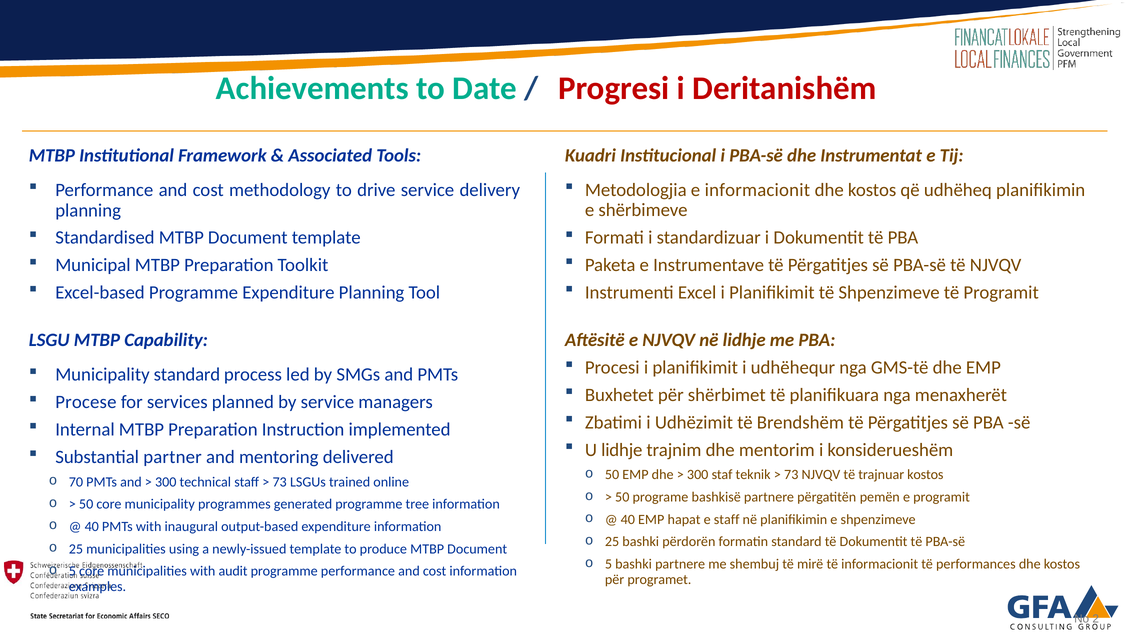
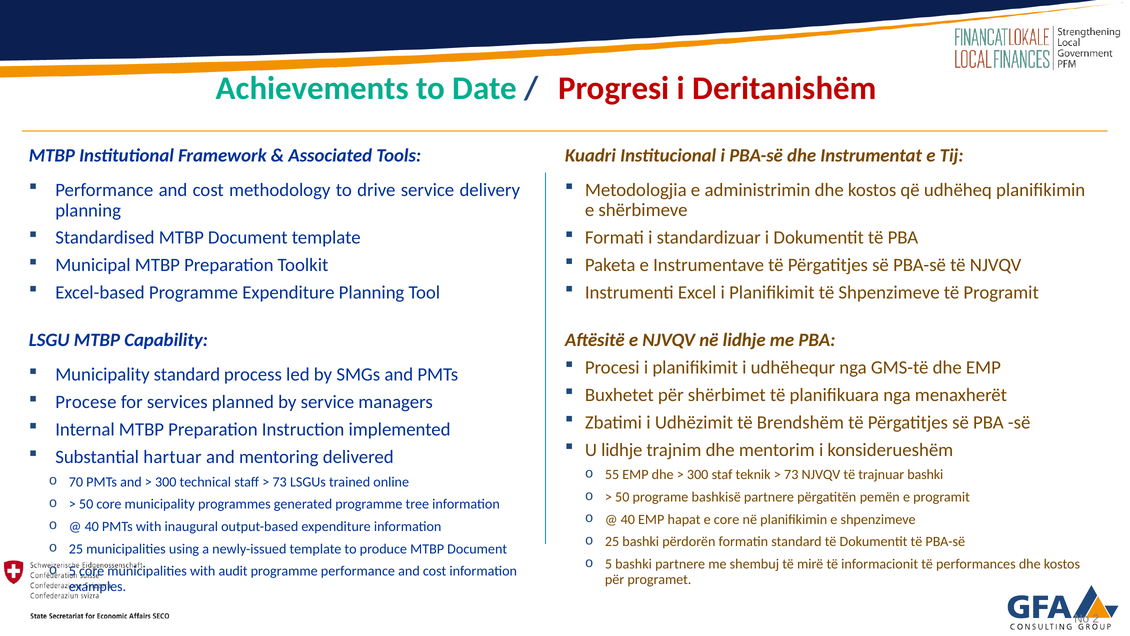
e informacionit: informacionit -> administrimin
partner: partner -> hartuar
50 at (612, 475): 50 -> 55
trajnuar kostos: kostos -> bashki
e staff: staff -> core
